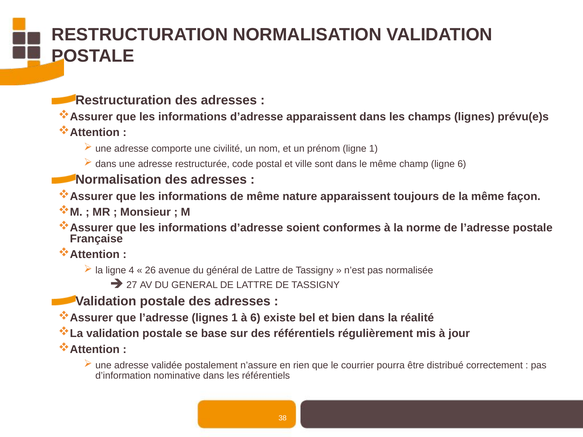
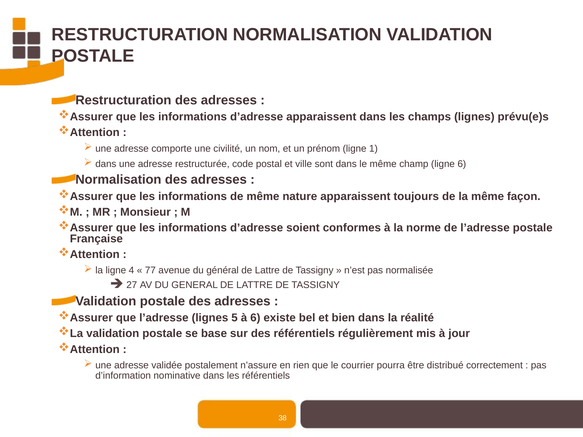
26: 26 -> 77
lignes 1: 1 -> 5
